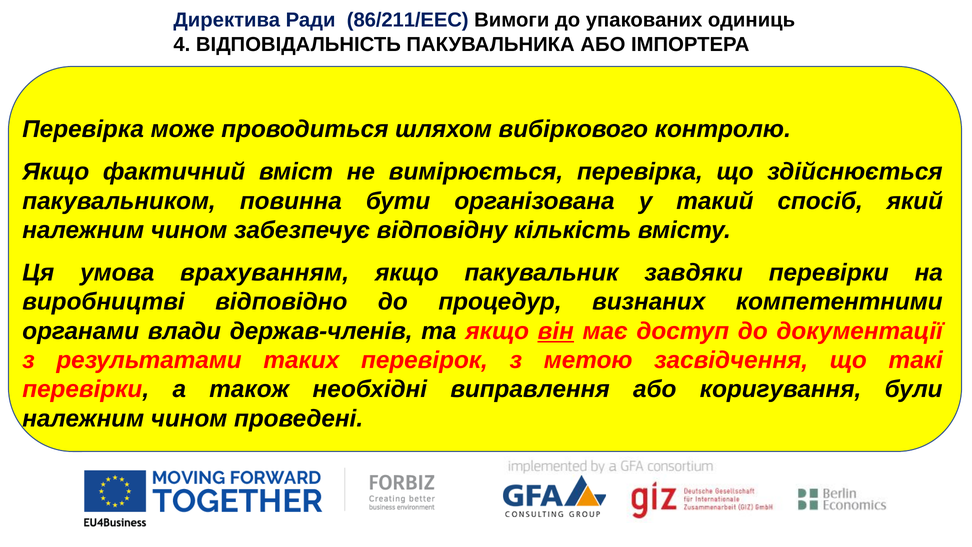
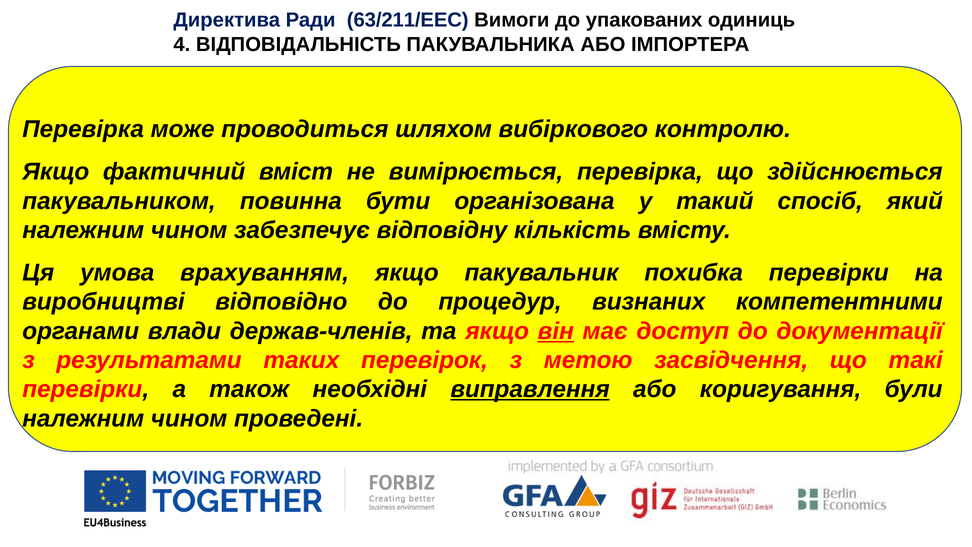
86/211/EEC: 86/211/EEC -> 63/211/EEC
завдяки: завдяки -> похибка
виправлення underline: none -> present
